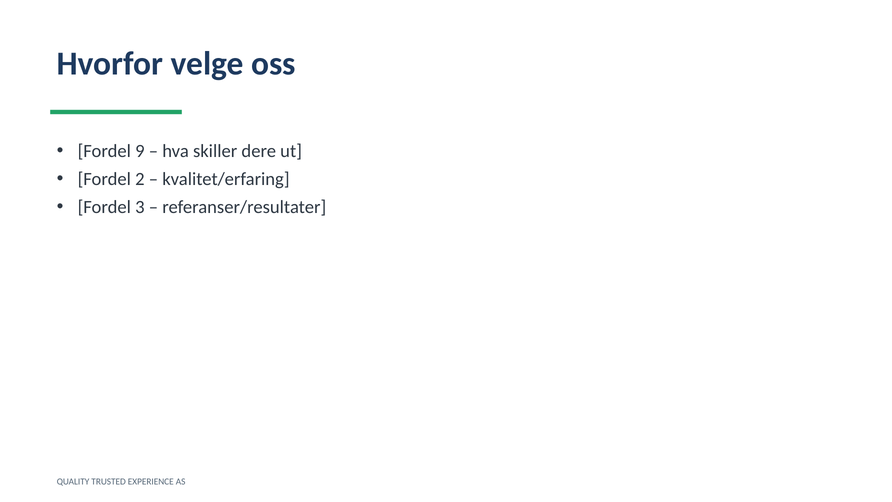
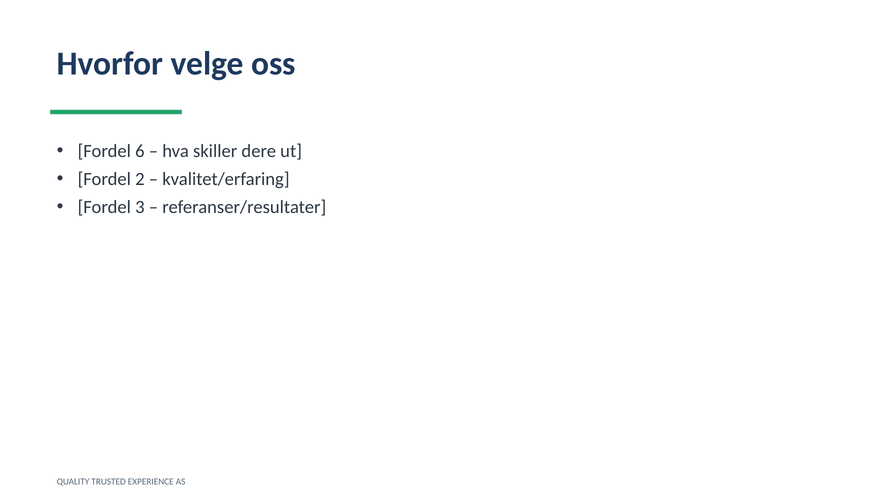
9: 9 -> 6
